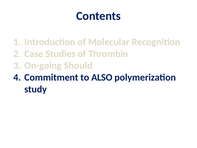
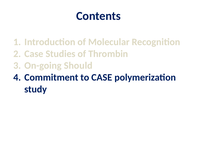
to ALSO: ALSO -> CASE
